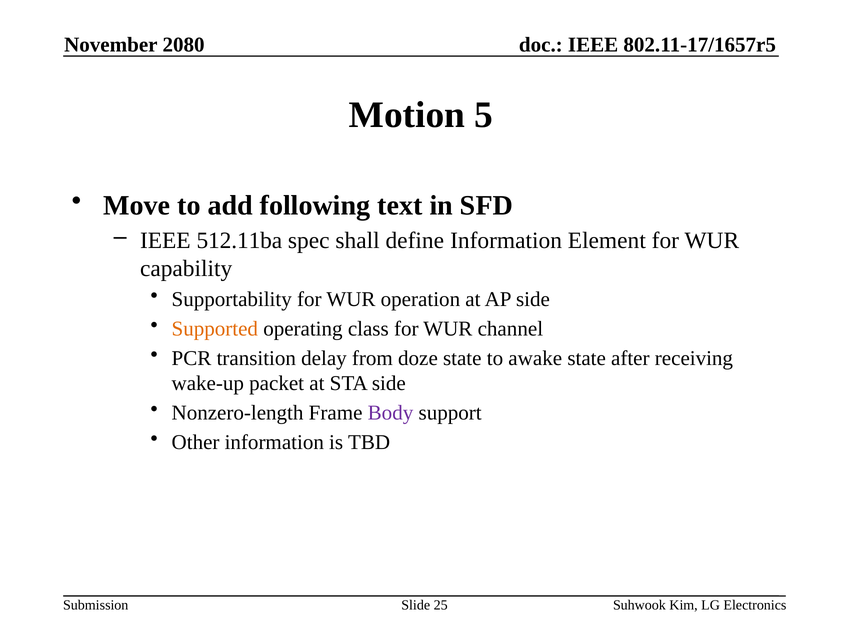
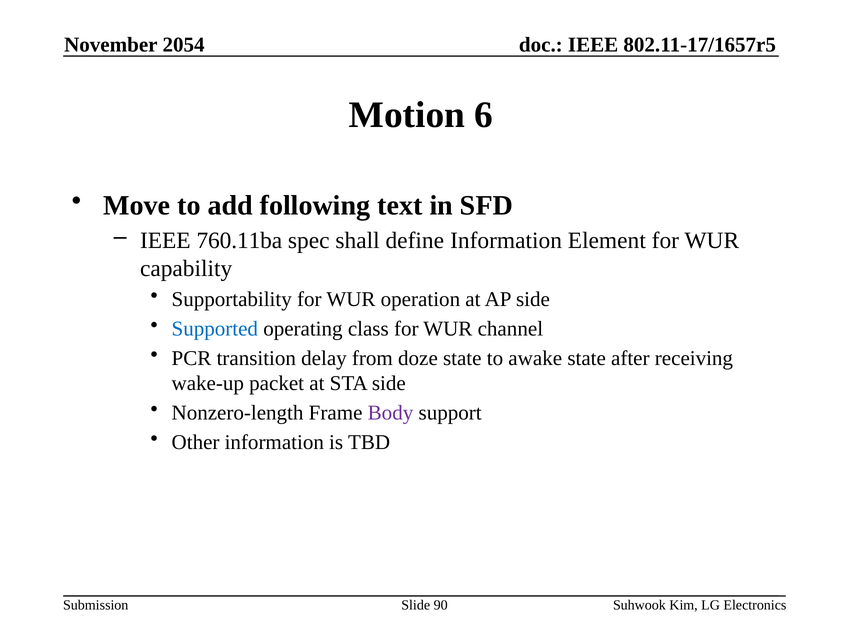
2080: 2080 -> 2054
5: 5 -> 6
512.11ba: 512.11ba -> 760.11ba
Supported colour: orange -> blue
25: 25 -> 90
